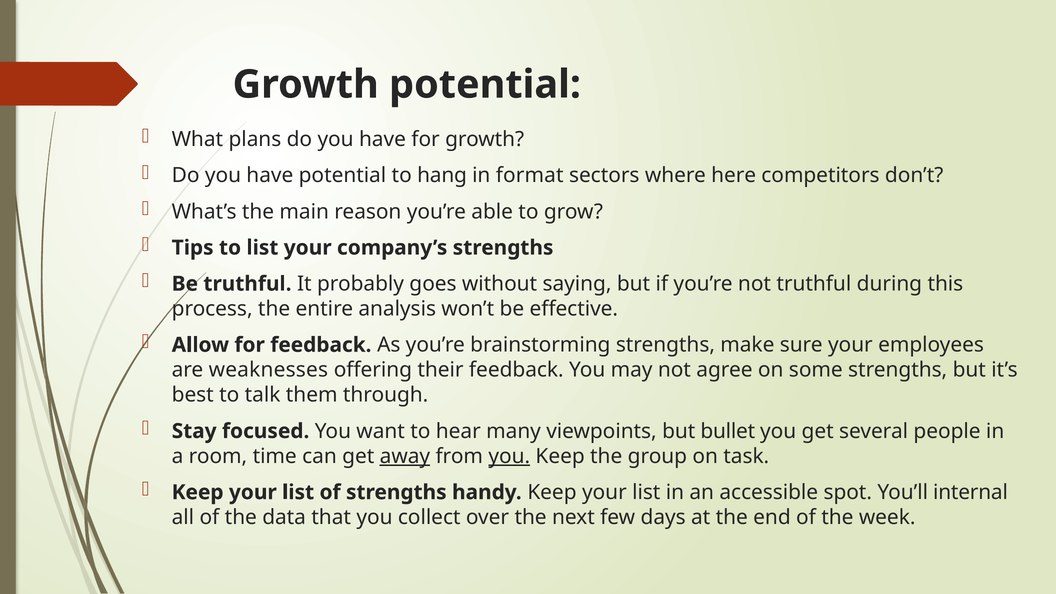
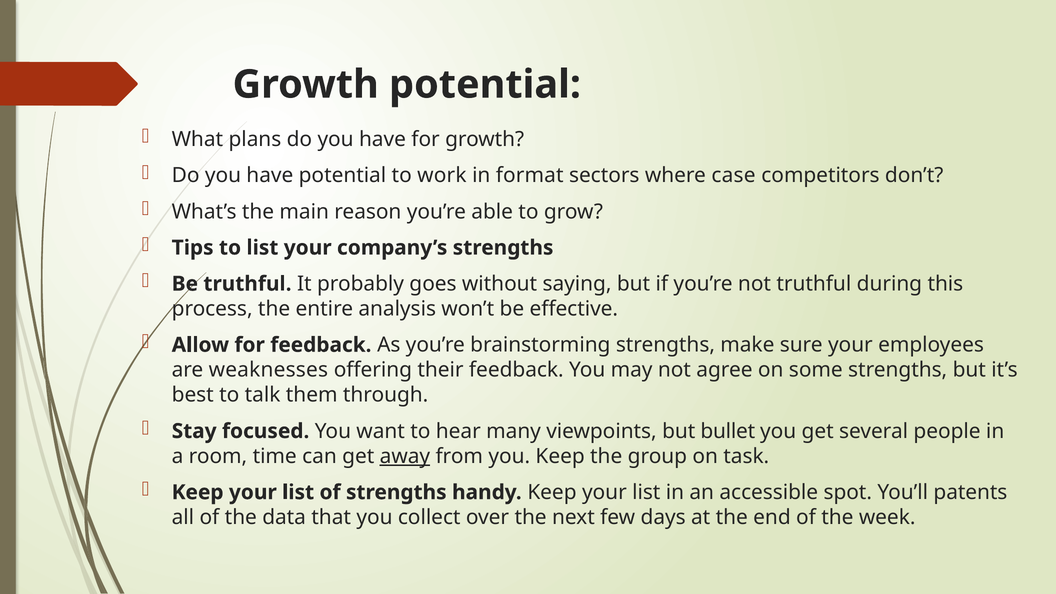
hang: hang -> work
here: here -> case
you at (509, 456) underline: present -> none
internal: internal -> patents
